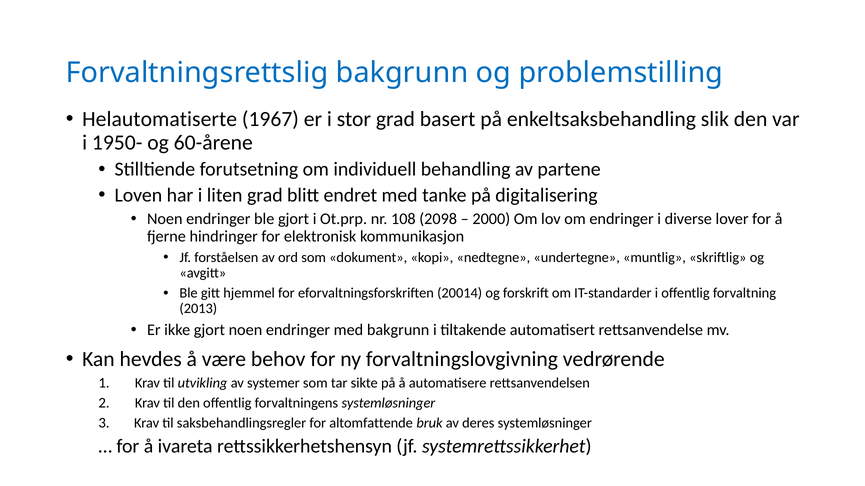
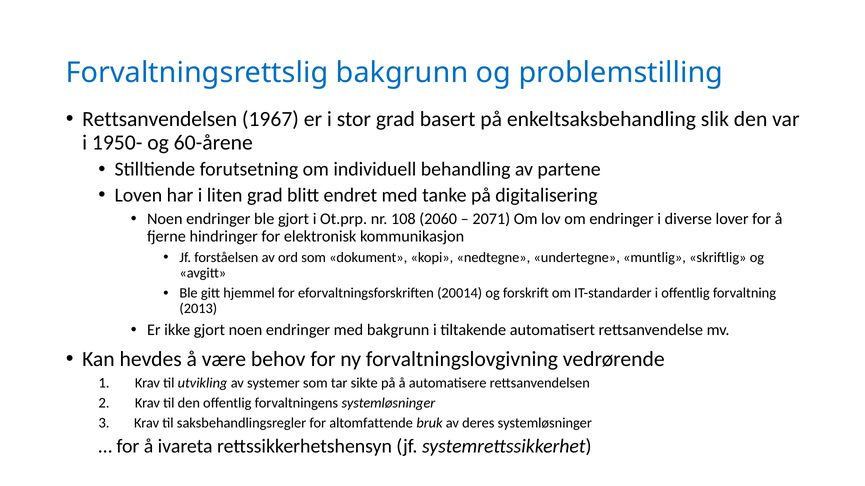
Helautomatiserte at (160, 119): Helautomatiserte -> Rettsanvendelsen
2098: 2098 -> 2060
2000: 2000 -> 2071
